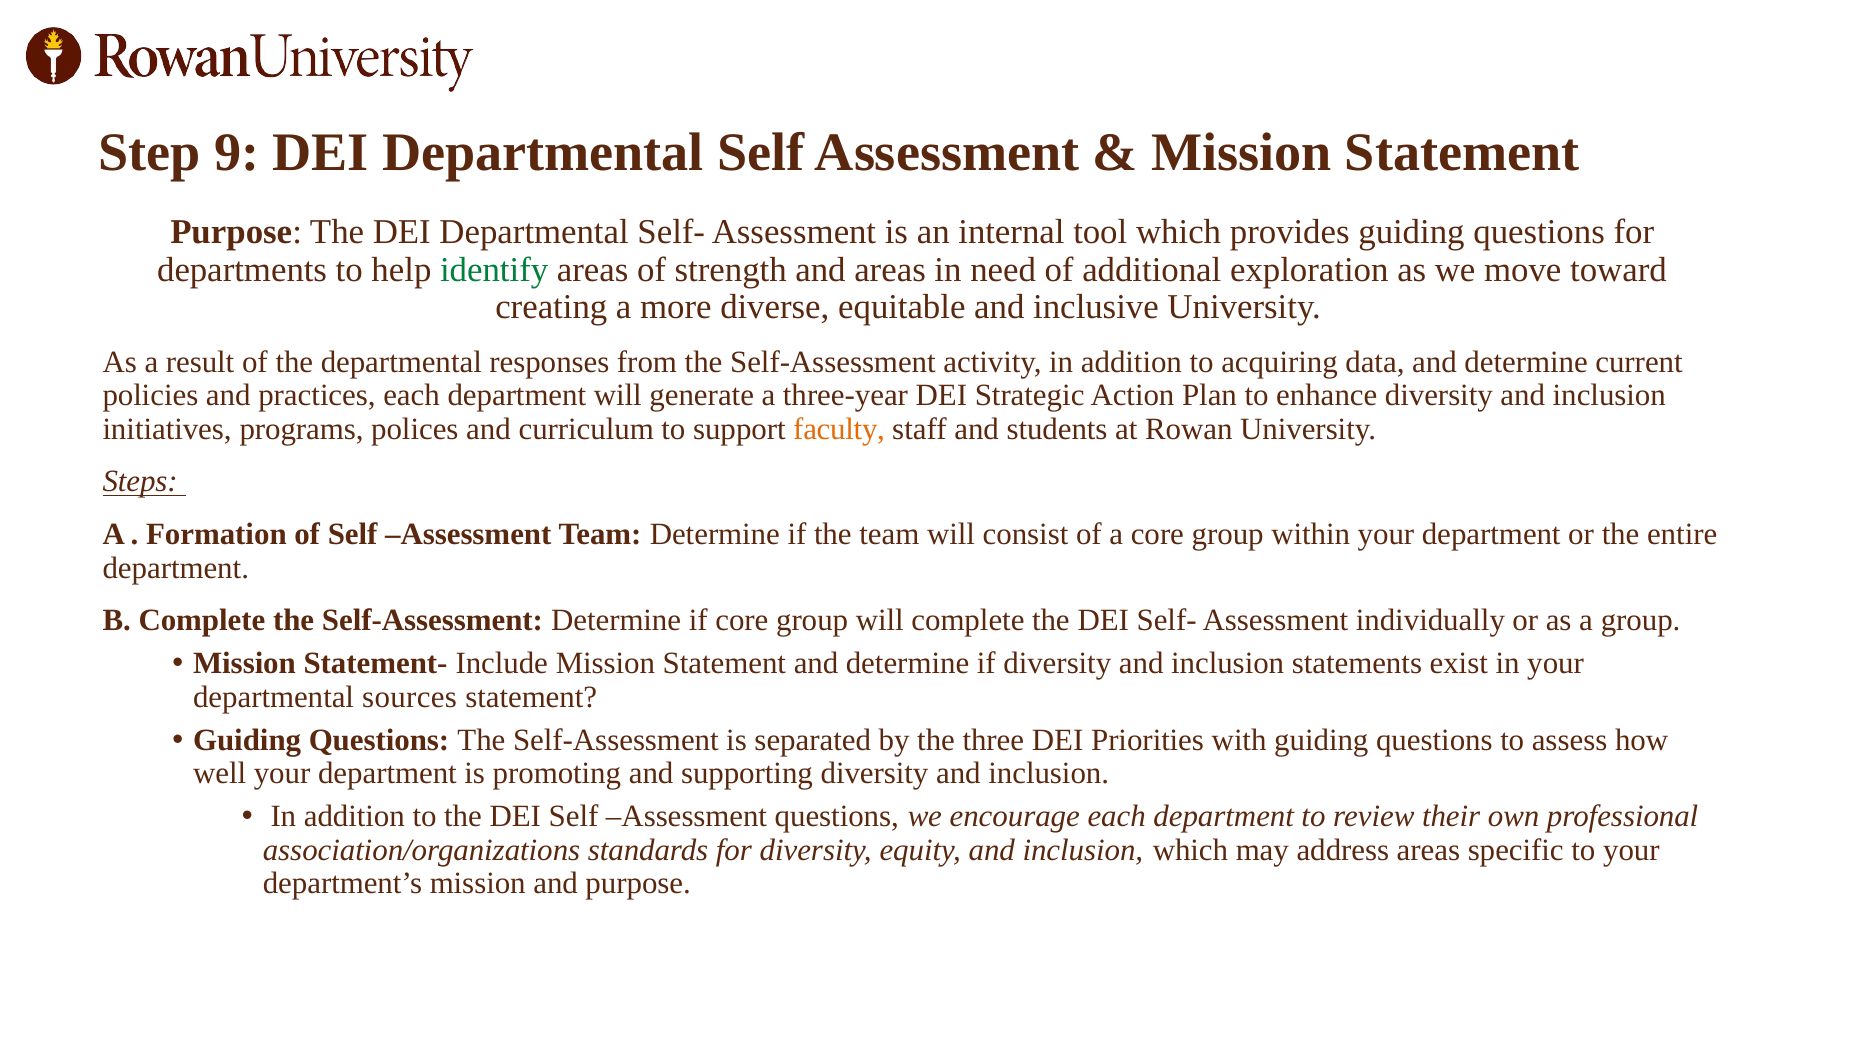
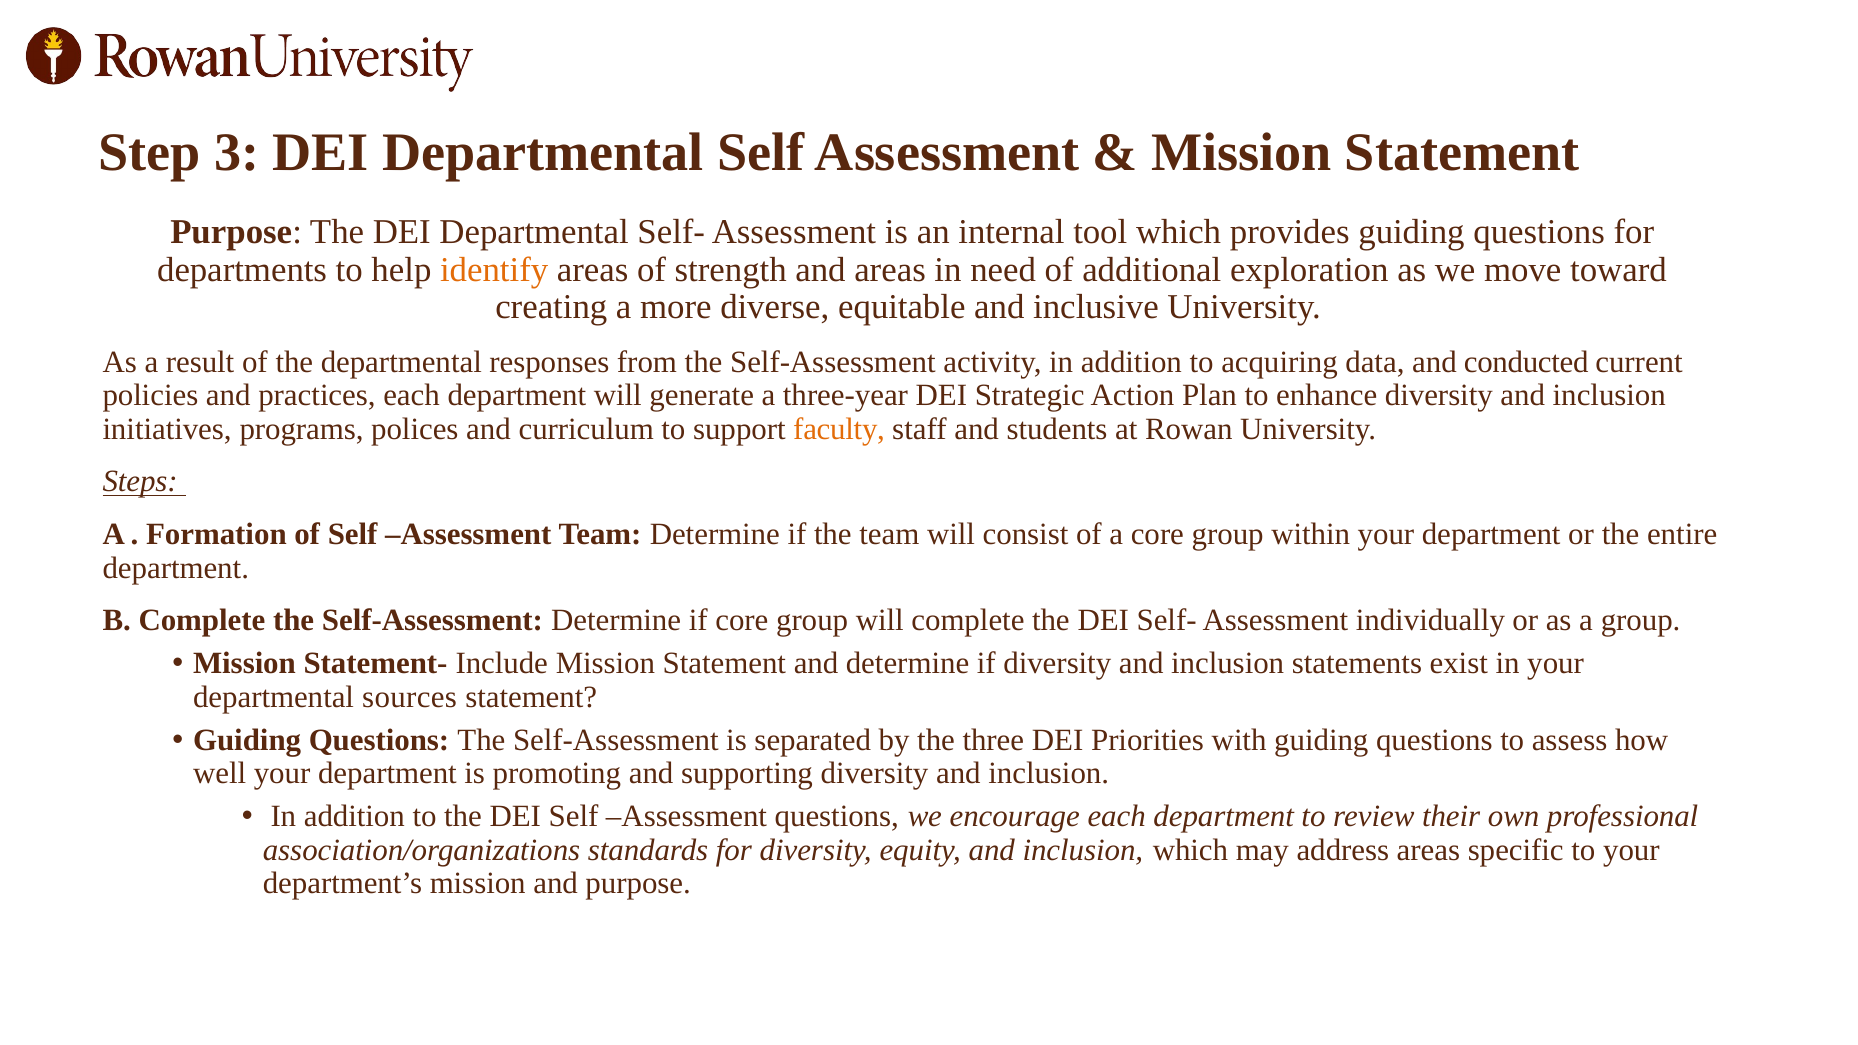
9: 9 -> 3
identify colour: green -> orange
data and determine: determine -> conducted
